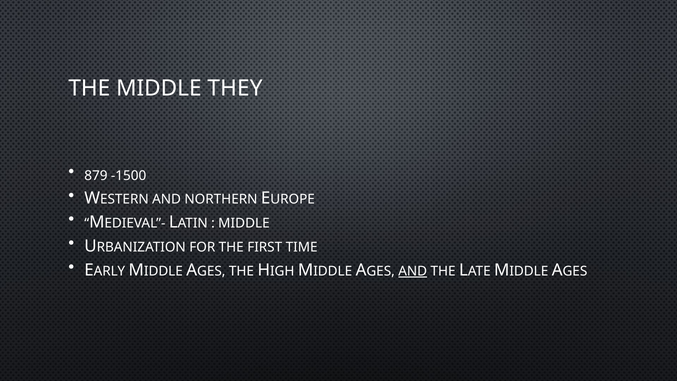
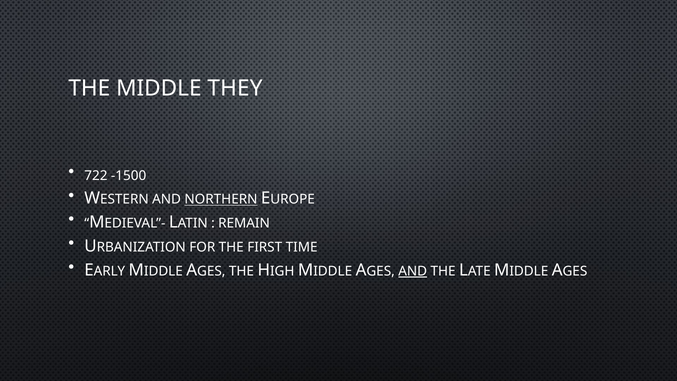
879: 879 -> 722
NORTHERN underline: none -> present
MIDDLE at (244, 223): MIDDLE -> REMAIN
